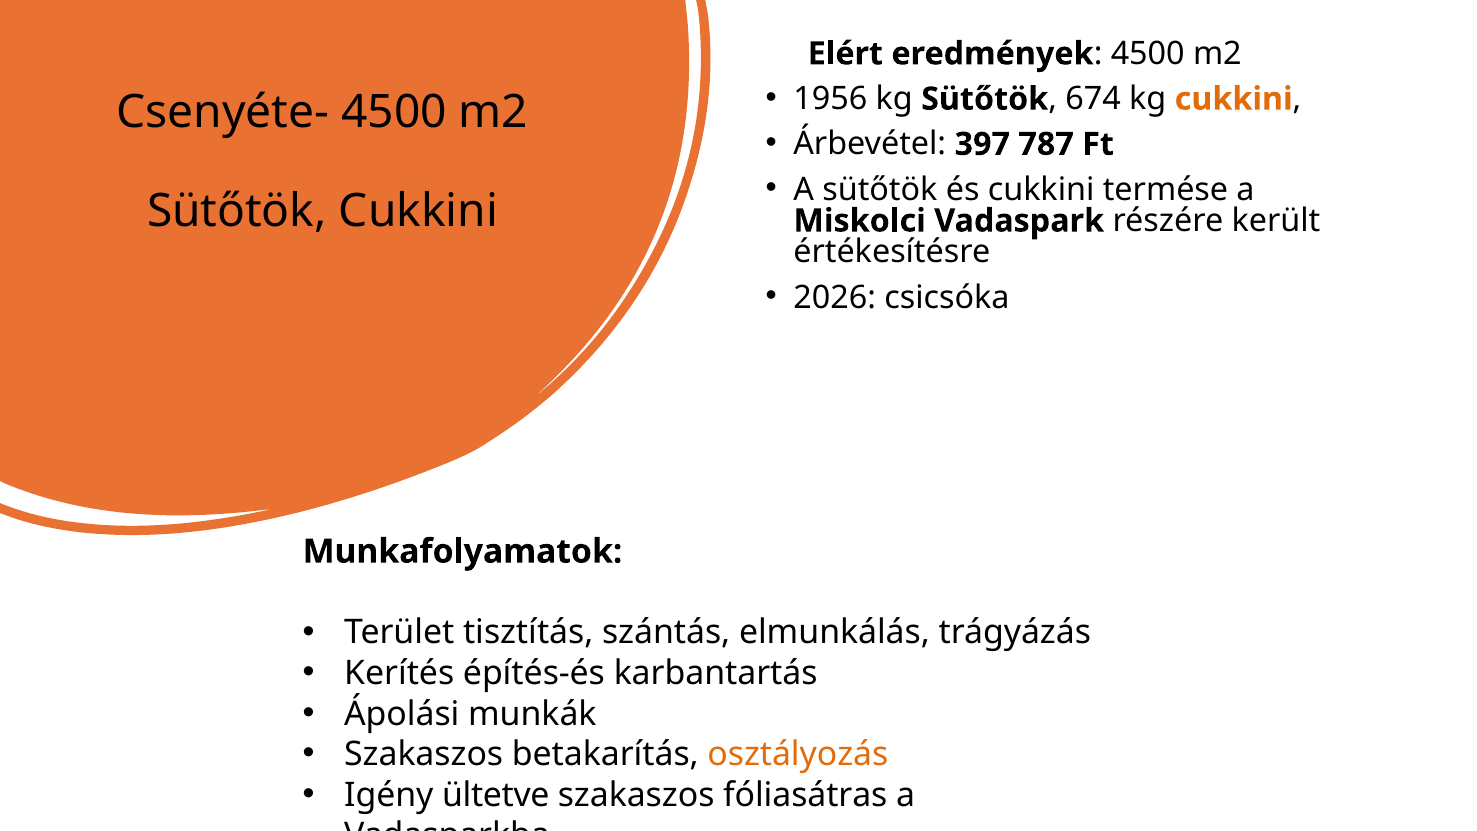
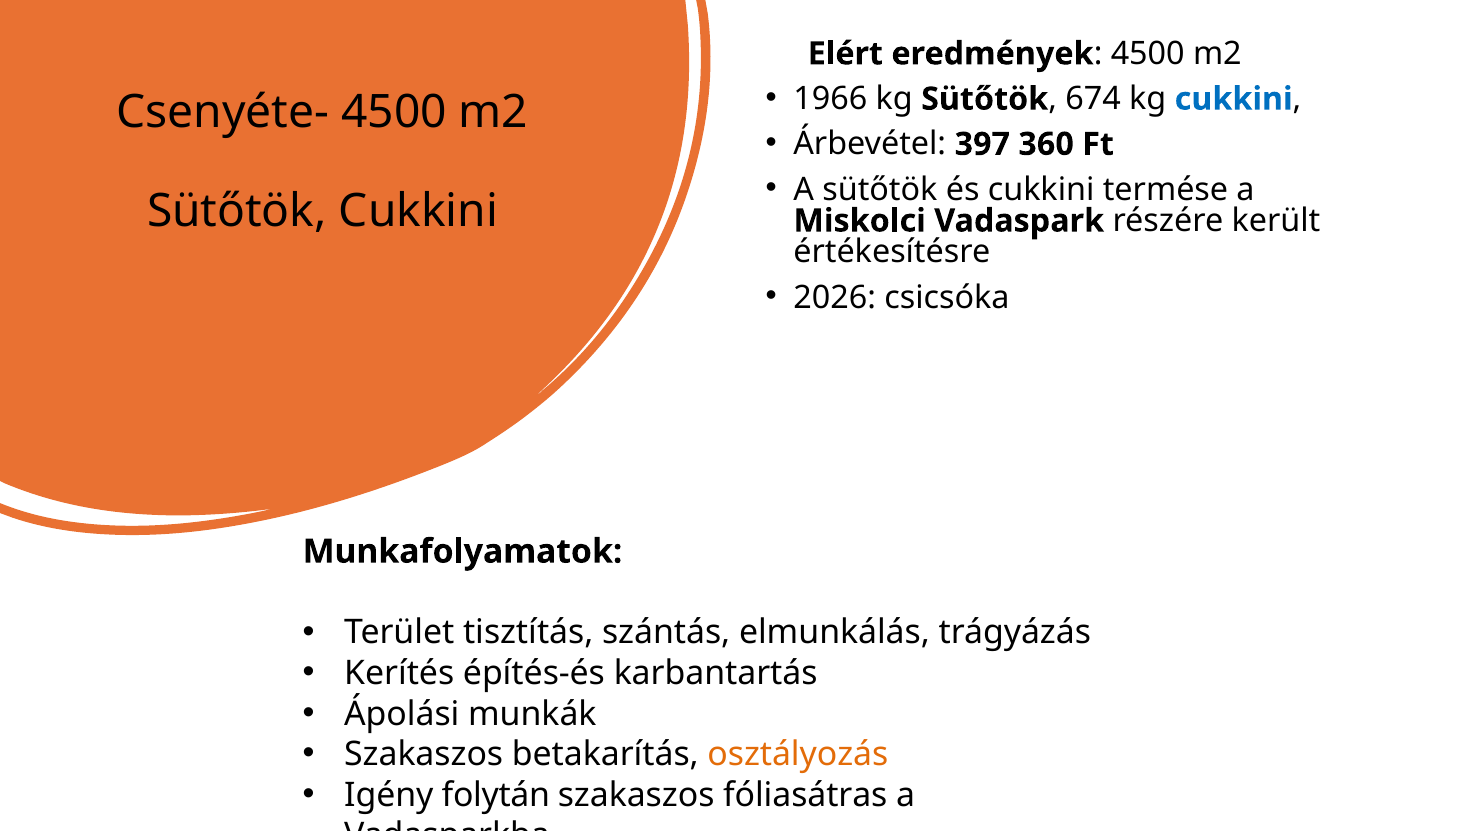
1956: 1956 -> 1966
cukkini at (1234, 99) colour: orange -> blue
787: 787 -> 360
ültetve: ültetve -> folytán
